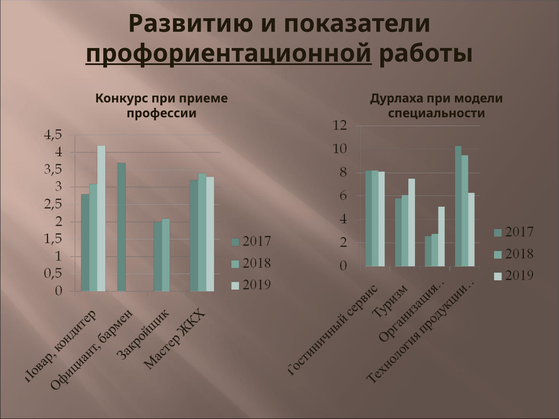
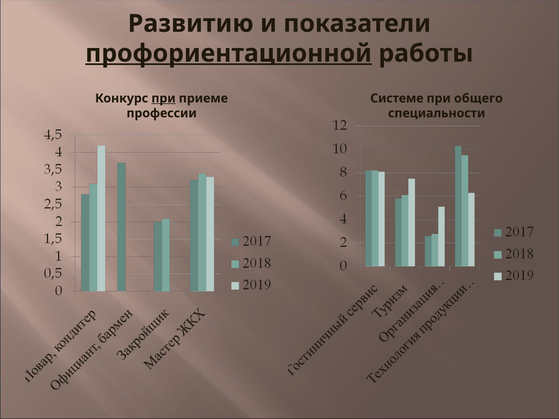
при at (164, 98) underline: none -> present
Дурлаха: Дурлаха -> Системе
модели: модели -> общего
